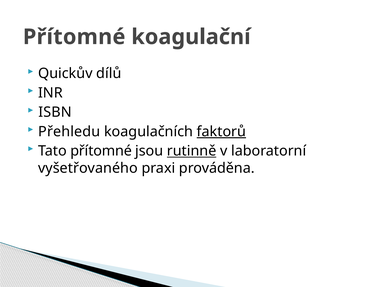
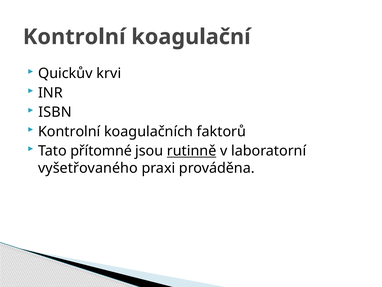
Přítomné at (74, 37): Přítomné -> Kontrolní
dílů: dílů -> krvi
Přehledu at (69, 131): Přehledu -> Kontrolní
faktorů underline: present -> none
